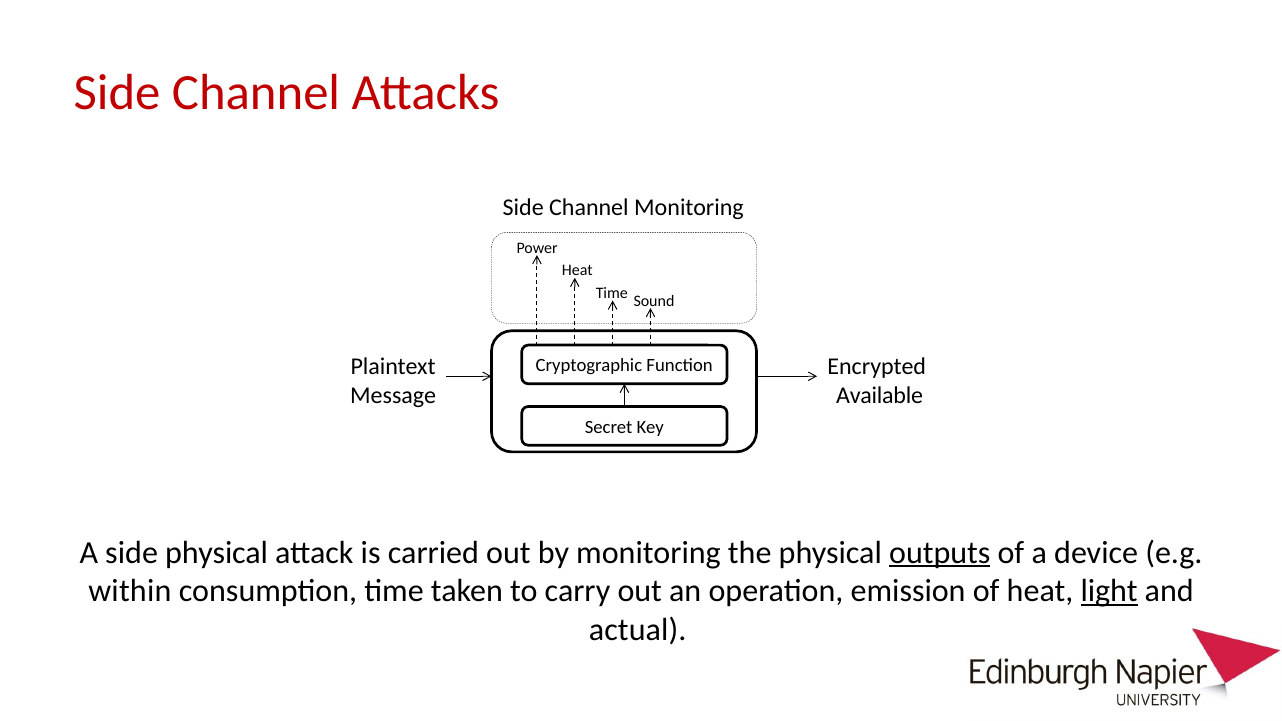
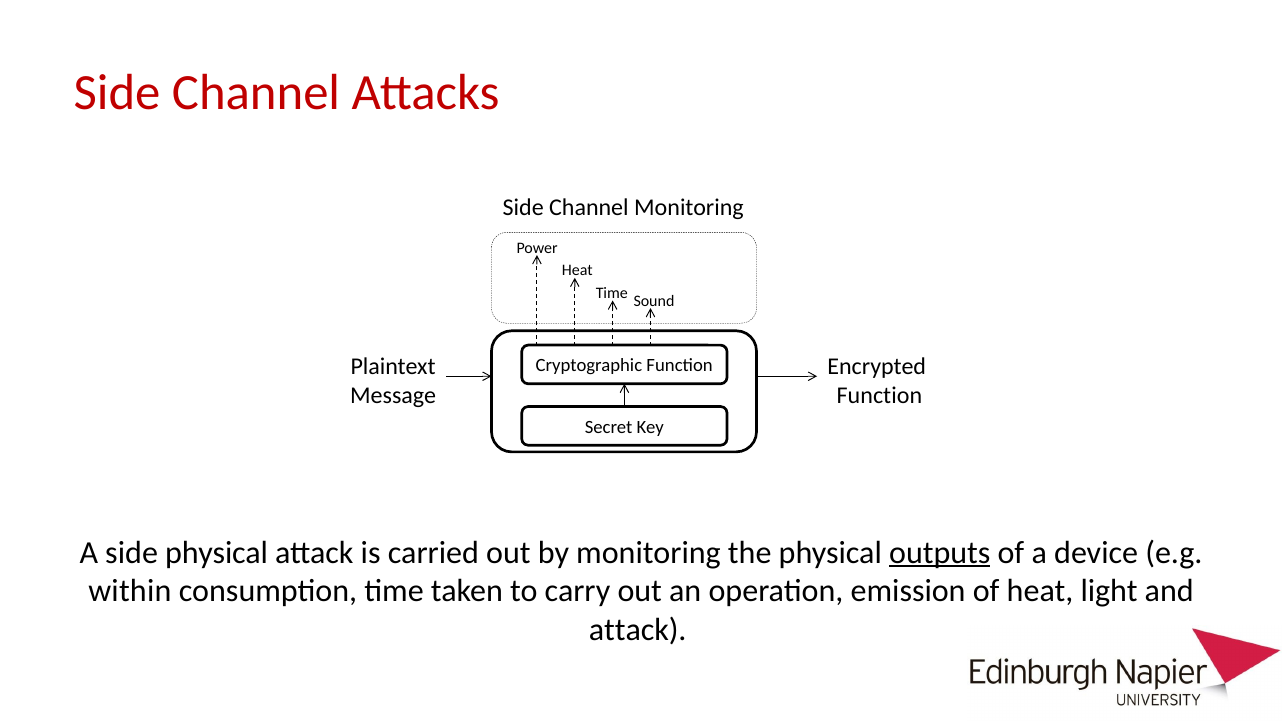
Available at (880, 396): Available -> Function
light underline: present -> none
actual at (638, 630): actual -> attack
